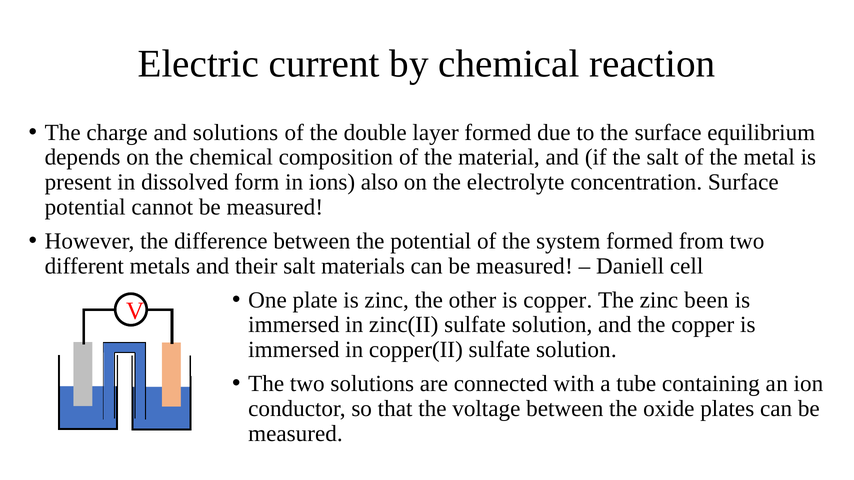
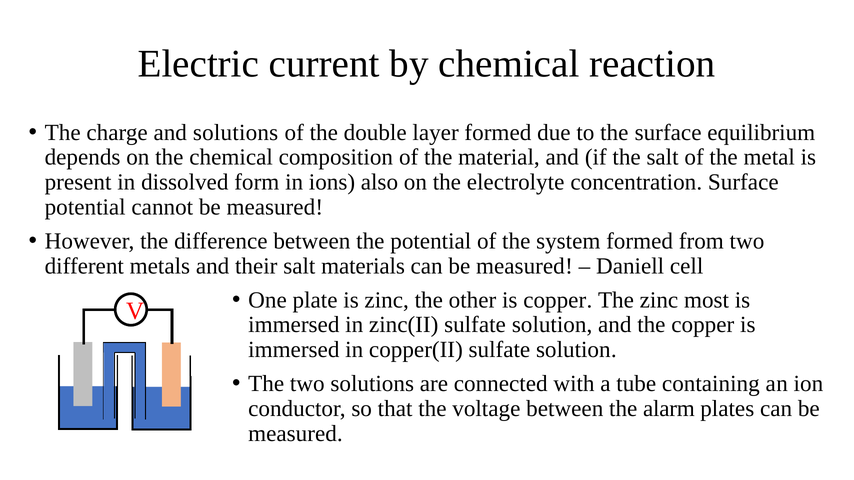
been: been -> most
oxide: oxide -> alarm
